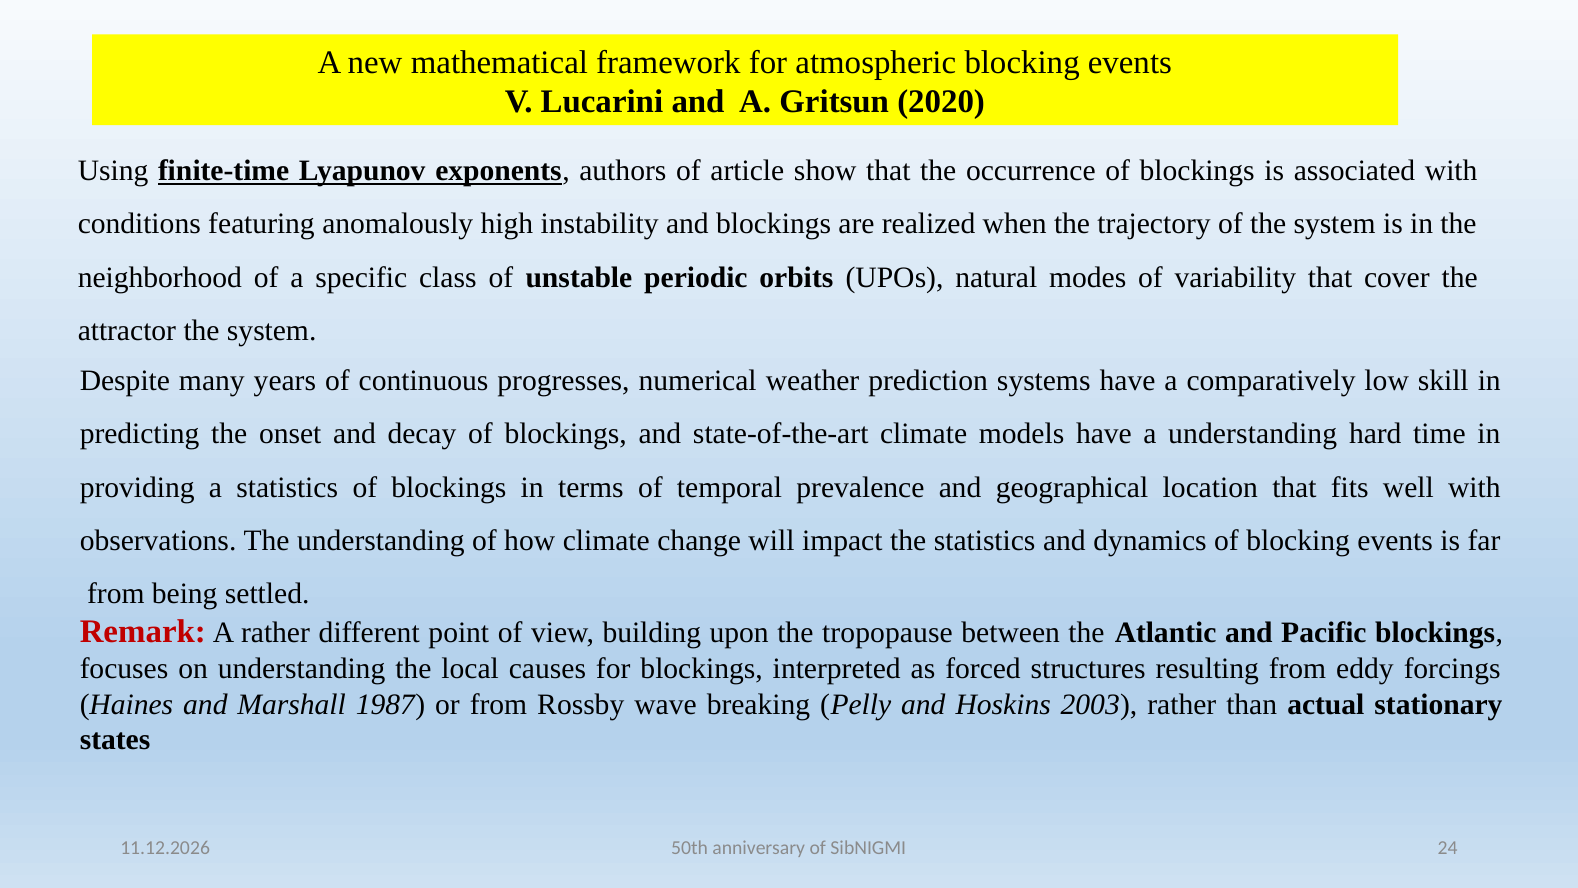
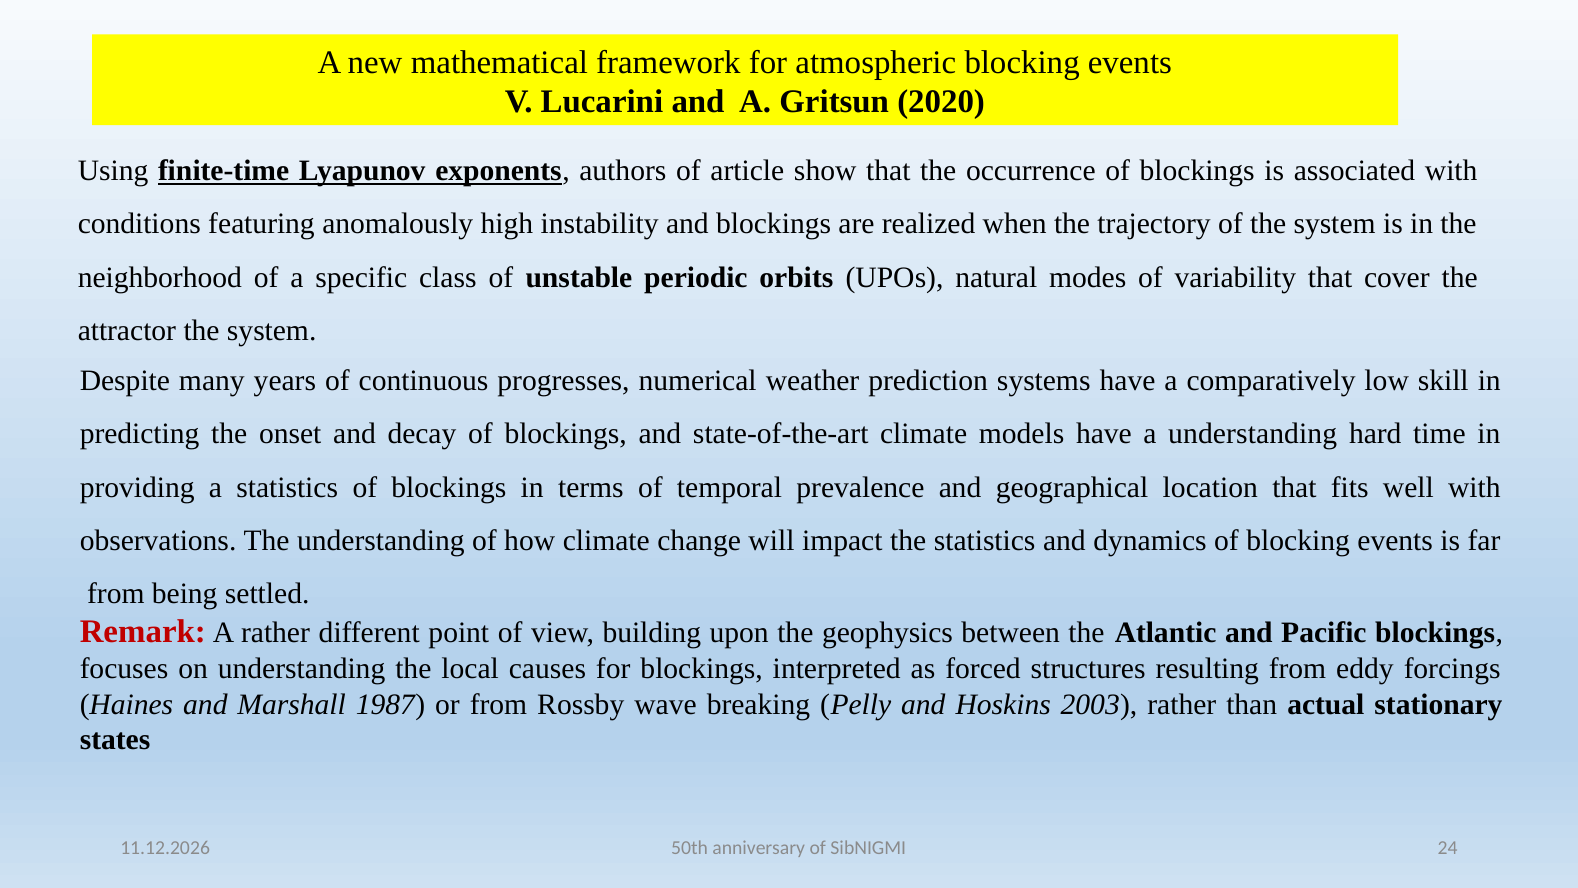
tropopause: tropopause -> geophysics
